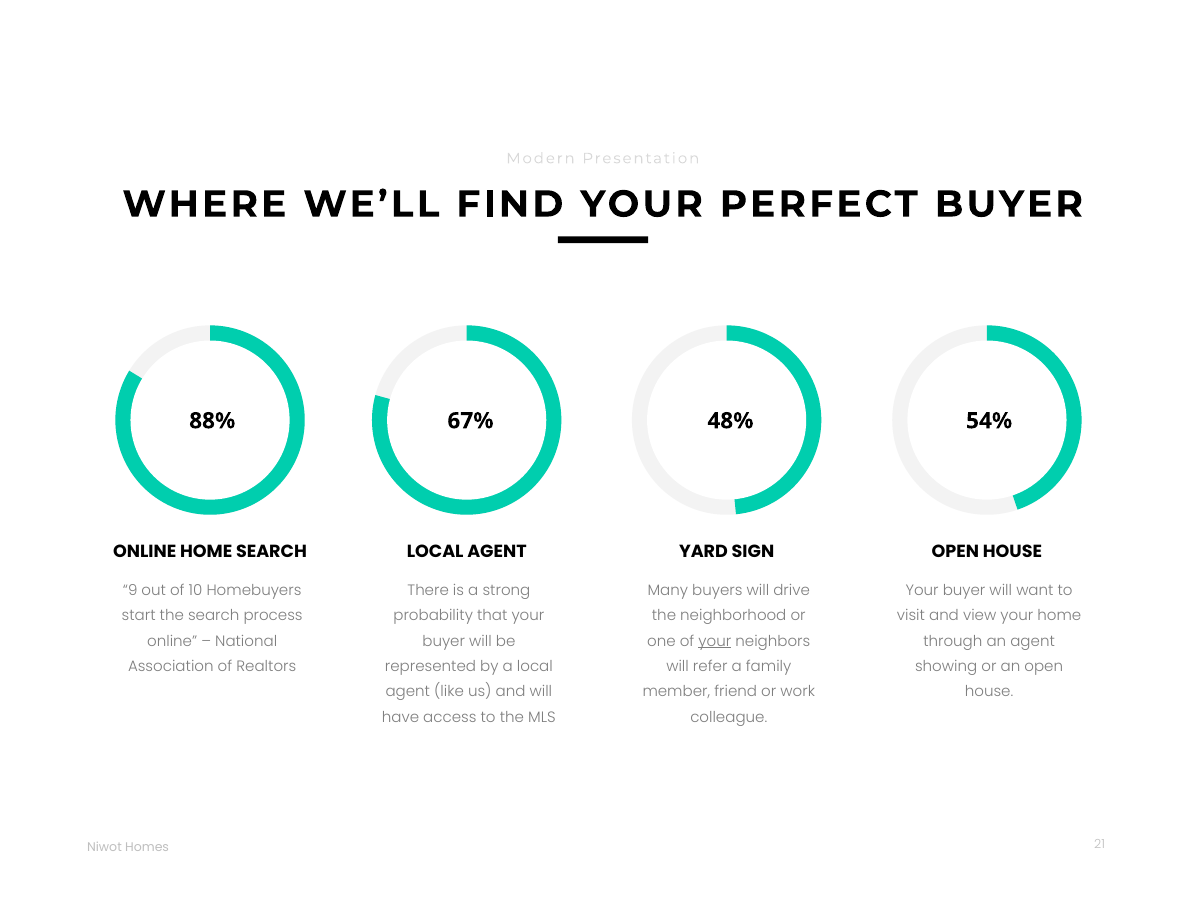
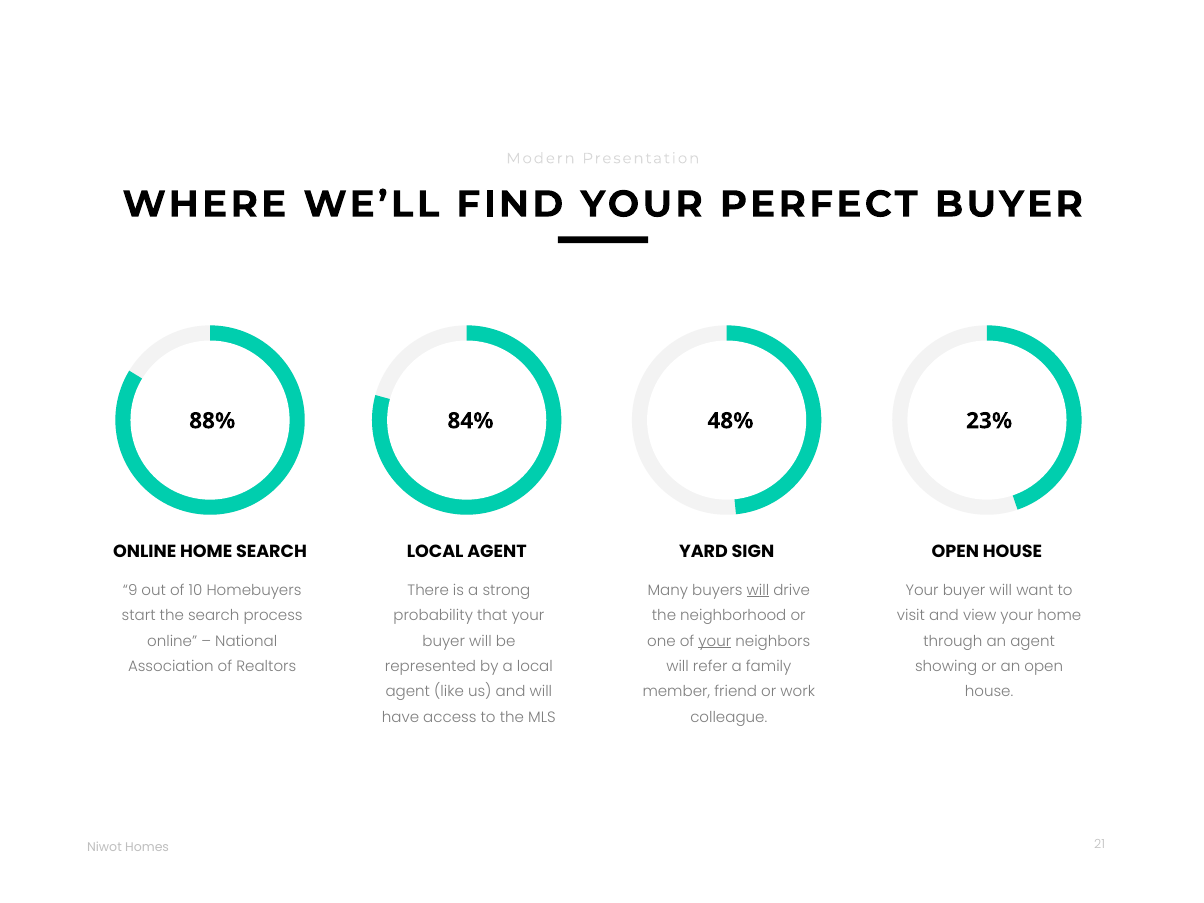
67%: 67% -> 84%
54%: 54% -> 23%
will at (758, 590) underline: none -> present
